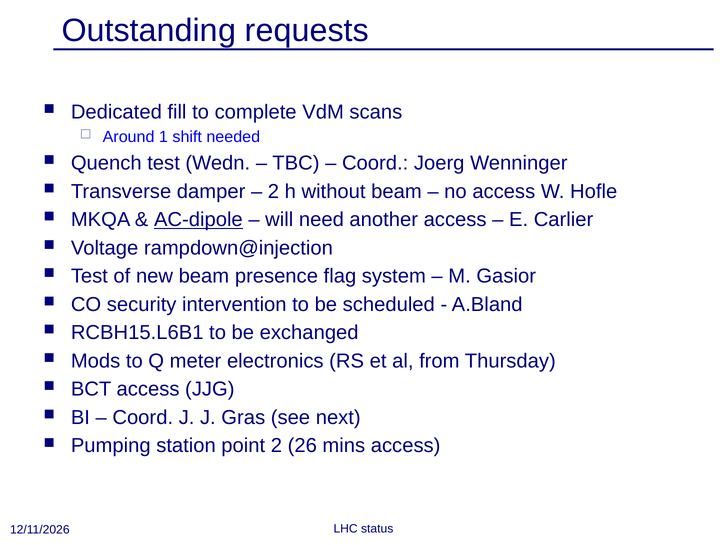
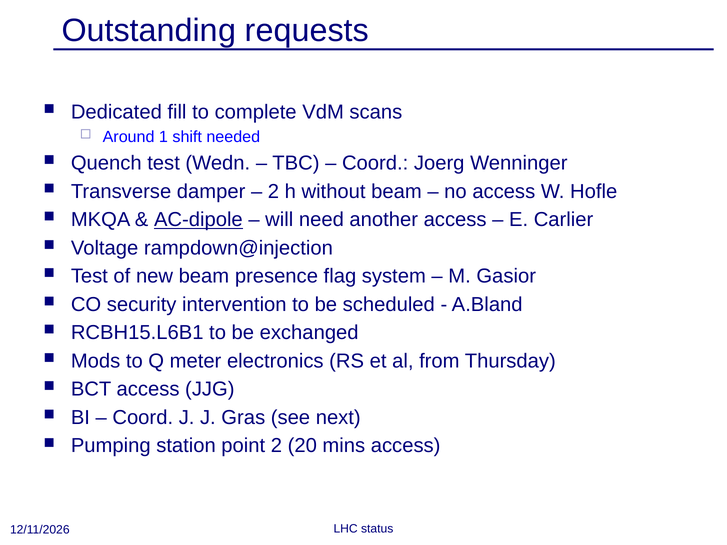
26: 26 -> 20
